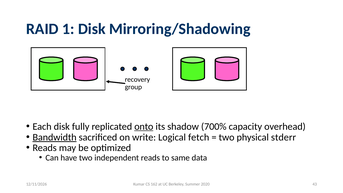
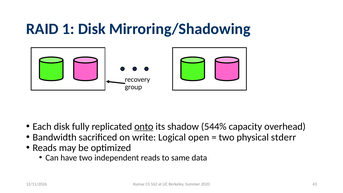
700%: 700% -> 544%
Bandwidth underline: present -> none
fetch: fetch -> open
